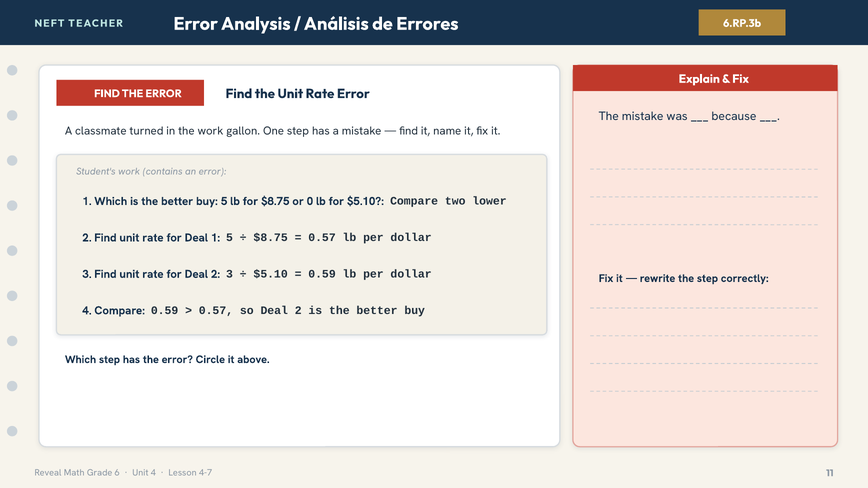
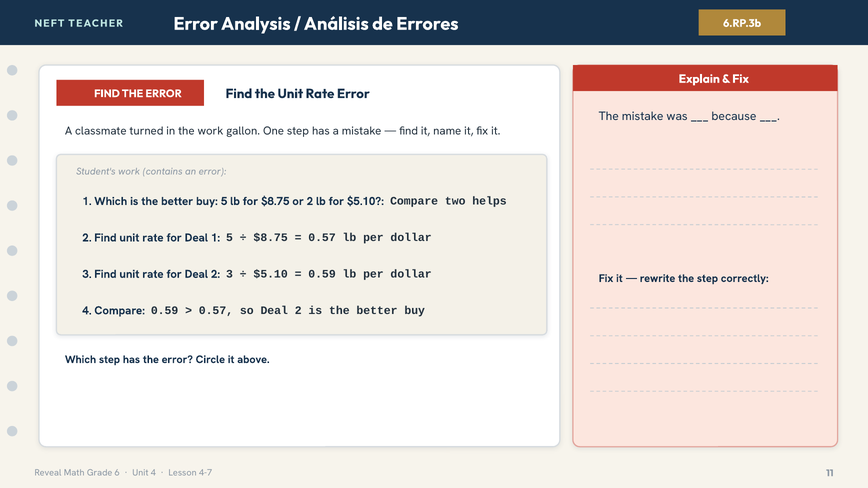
or 0: 0 -> 2
lower: lower -> helps
